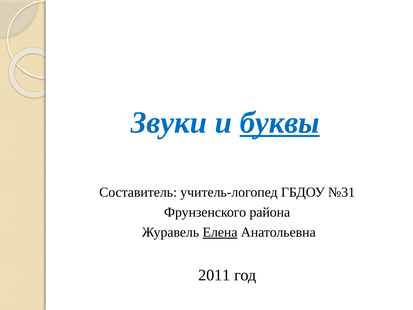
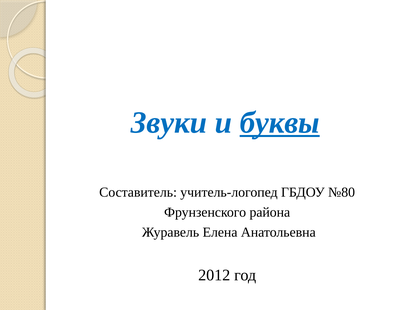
№31: №31 -> №80
Елена underline: present -> none
2011: 2011 -> 2012
